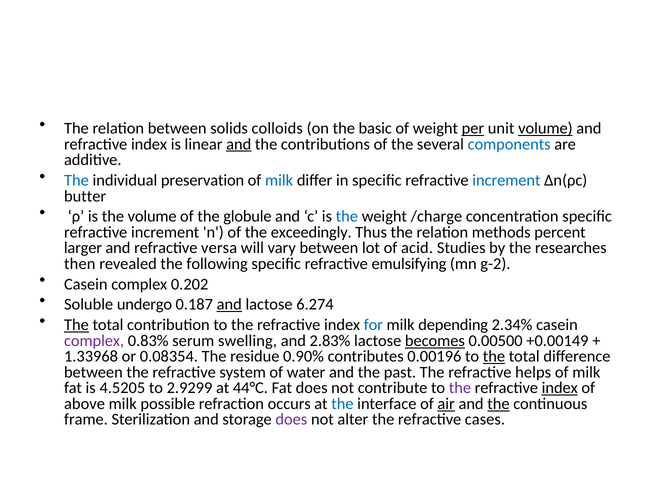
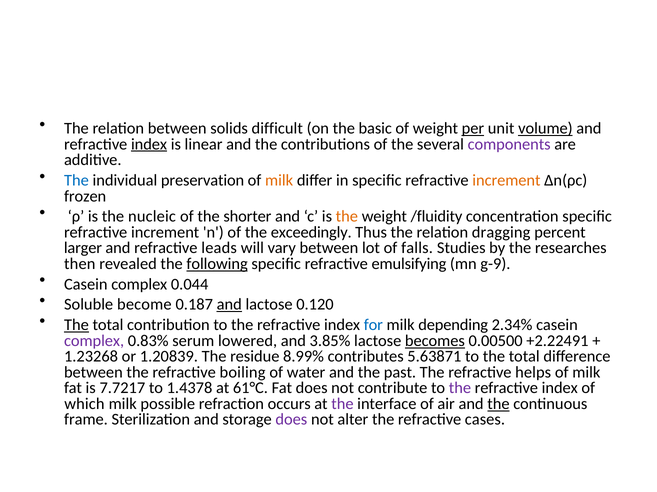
colloids: colloids -> difficult
index at (149, 144) underline: none -> present
and at (239, 144) underline: present -> none
components colour: blue -> purple
milk at (279, 181) colour: blue -> orange
increment at (506, 181) colour: blue -> orange
butter: butter -> frozen
the volume: volume -> nucleic
globule: globule -> shorter
the at (347, 217) colour: blue -> orange
/charge: /charge -> /fluidity
methods: methods -> dragging
versa: versa -> leads
acid: acid -> falls
following underline: none -> present
g-2: g-2 -> g-9
0.202: 0.202 -> 0.044
undergo: undergo -> become
6.274: 6.274 -> 0.120
swelling: swelling -> lowered
2.83%: 2.83% -> 3.85%
+0.00149: +0.00149 -> +2.22491
1.33968: 1.33968 -> 1.23268
0.08354: 0.08354 -> 1.20839
0.90%: 0.90% -> 8.99%
0.00196: 0.00196 -> 5.63871
the at (494, 357) underline: present -> none
system: system -> boiling
4.5205: 4.5205 -> 7.7217
2.9299: 2.9299 -> 1.4378
44°C: 44°C -> 61°C
index at (560, 389) underline: present -> none
above: above -> which
the at (342, 404) colour: blue -> purple
air underline: present -> none
